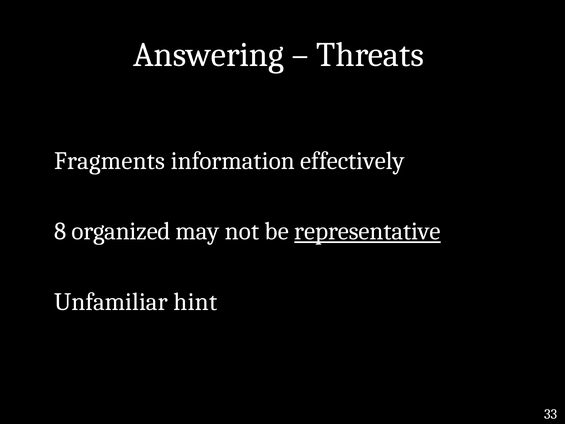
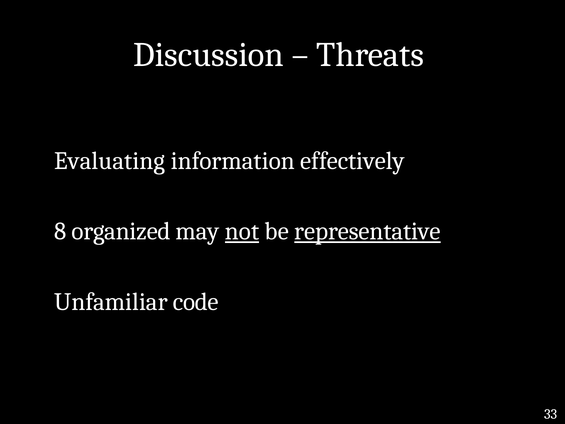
Answering: Answering -> Discussion
Fragments: Fragments -> Evaluating
not underline: none -> present
hint: hint -> code
